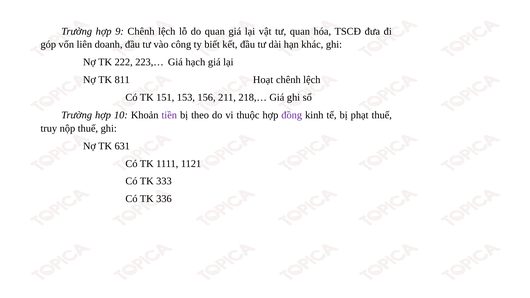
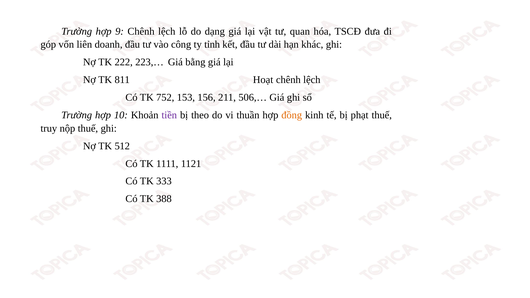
do quan: quan -> dạng
biết: biết -> tỉnh
hạch: hạch -> bằng
151: 151 -> 752
218,…: 218,… -> 506,…
thuộc: thuộc -> thuần
đồng colour: purple -> orange
631: 631 -> 512
336: 336 -> 388
